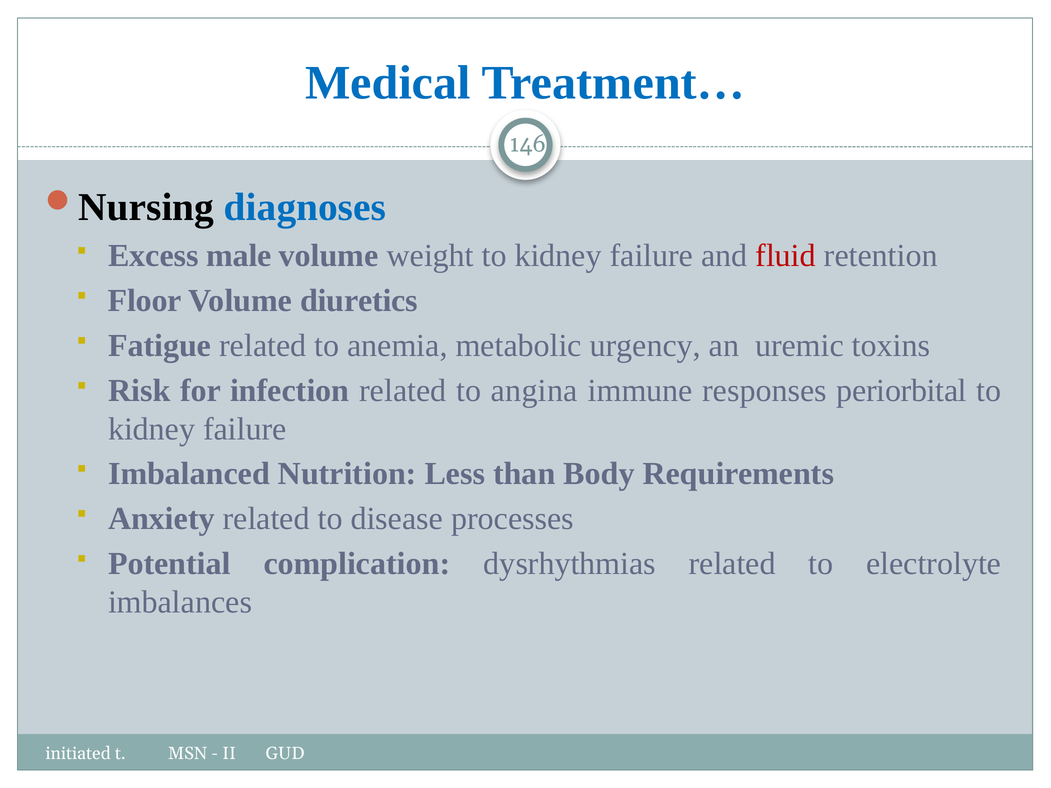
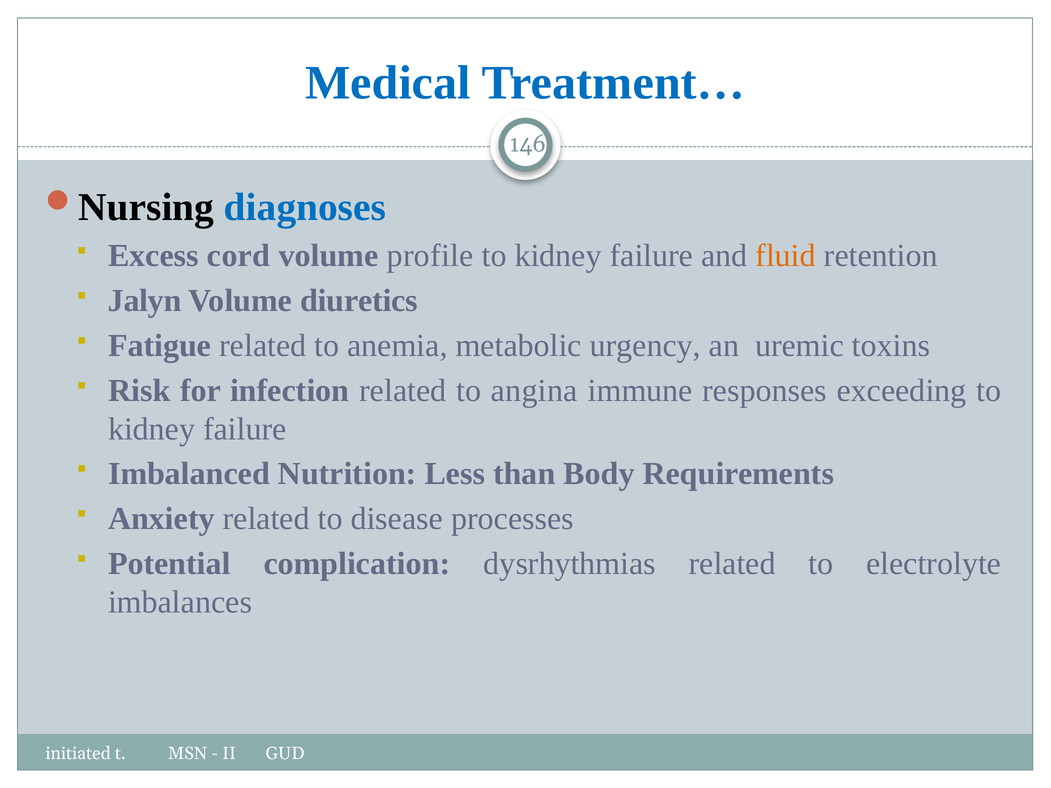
male: male -> cord
weight: weight -> profile
fluid colour: red -> orange
Floor: Floor -> Jalyn
periorbital: periorbital -> exceeding
